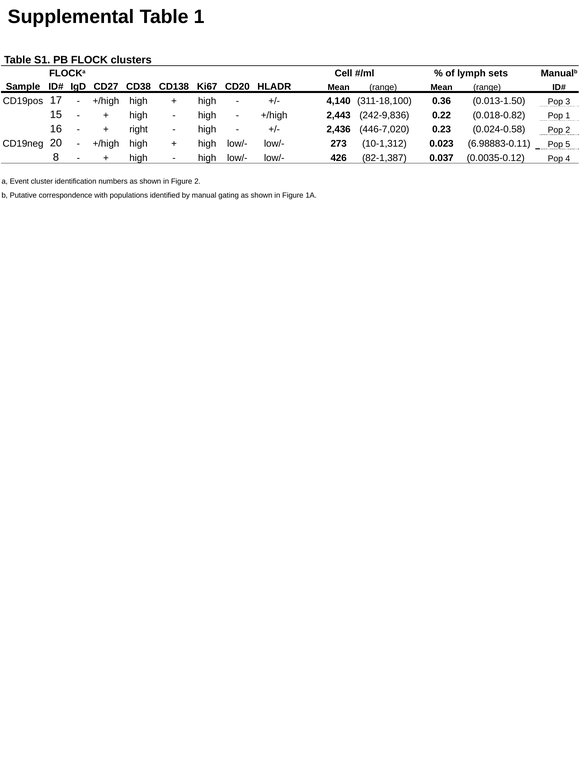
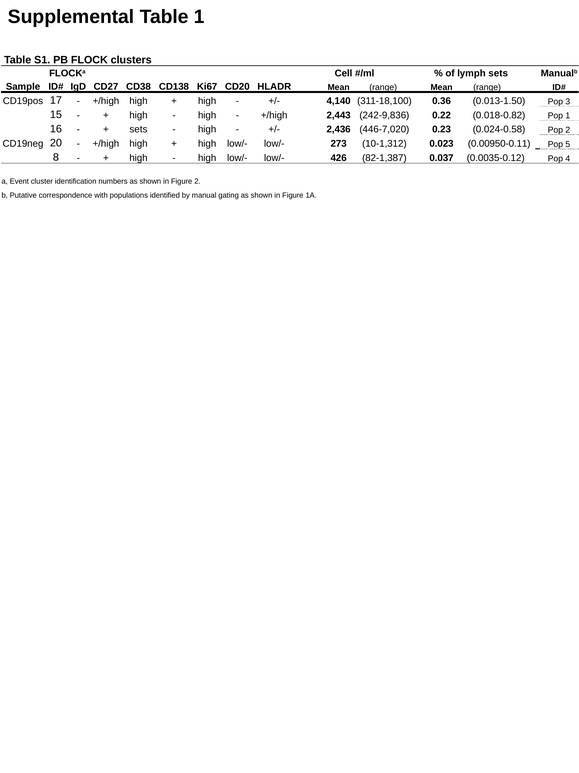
right at (139, 129): right -> sets
6.98883-0.11: 6.98883-0.11 -> 0.00950-0.11
